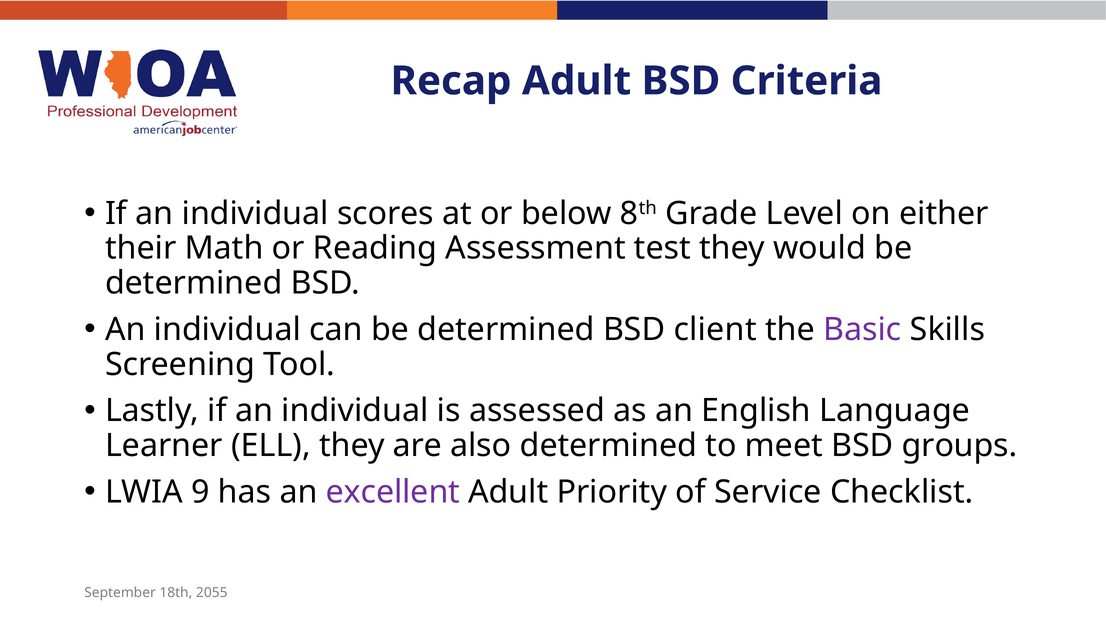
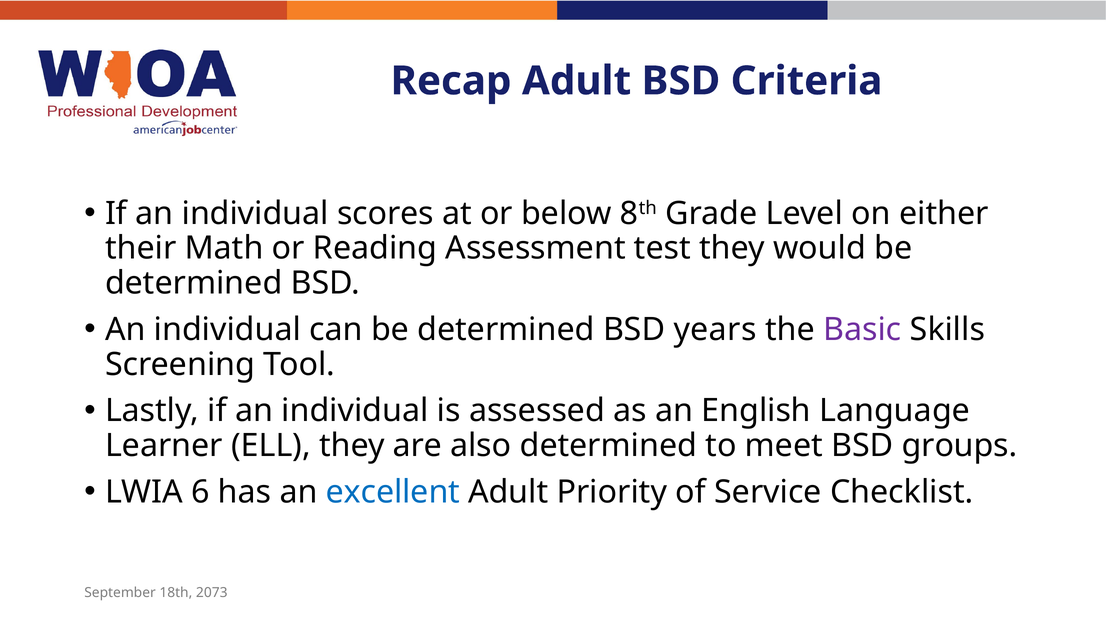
client: client -> years
9: 9 -> 6
excellent colour: purple -> blue
2055: 2055 -> 2073
